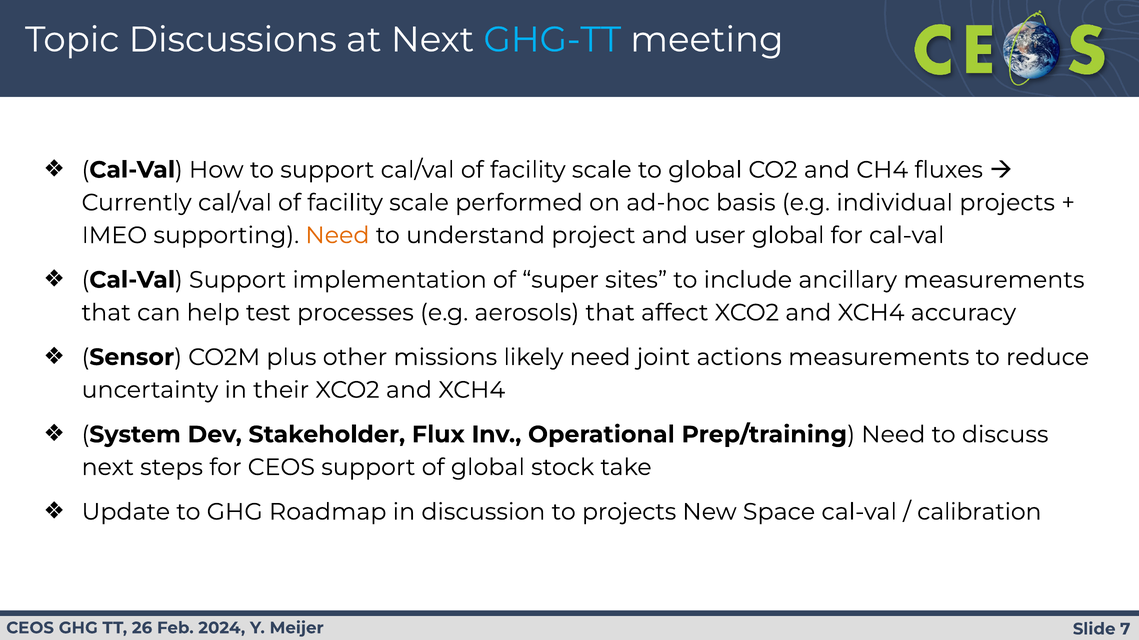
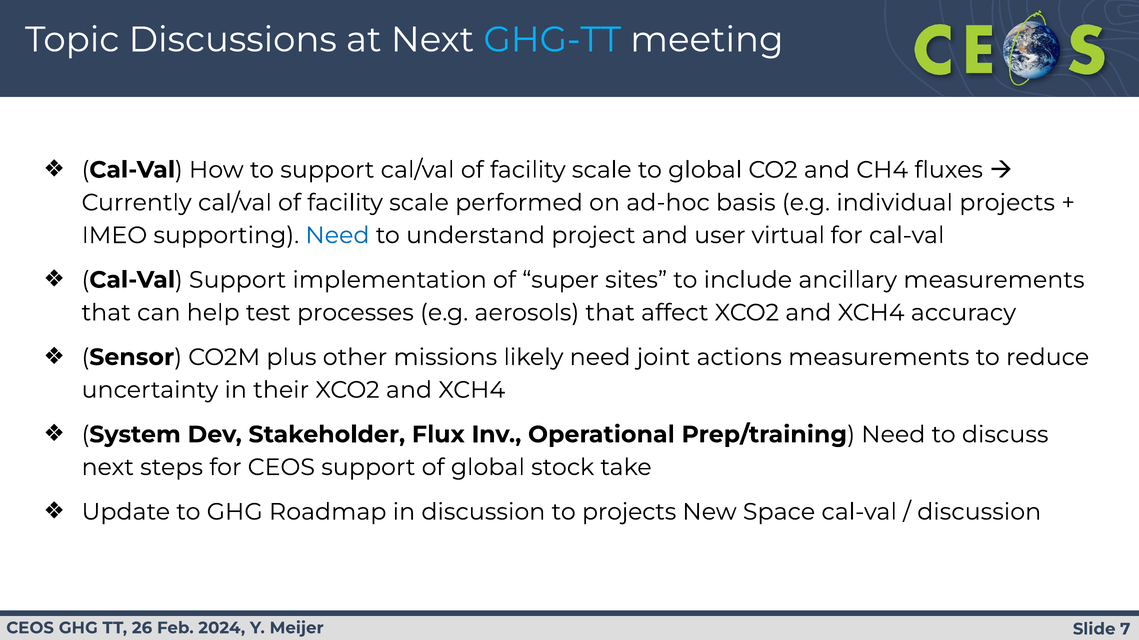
Need at (337, 236) colour: orange -> blue
user global: global -> virtual
calibration at (979, 512): calibration -> discussion
